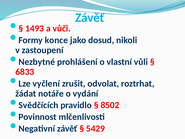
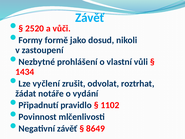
1493: 1493 -> 2520
konce: konce -> formě
6833: 6833 -> 1434
Svědčících: Svědčících -> Připadnutí
8502: 8502 -> 1102
5429: 5429 -> 8649
